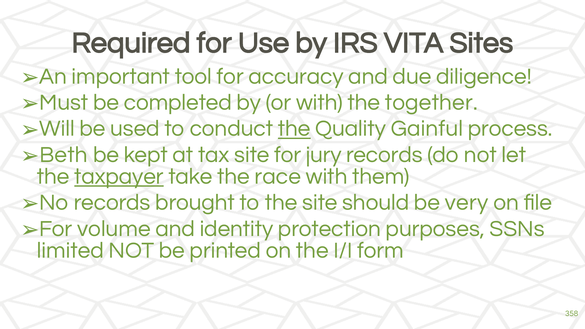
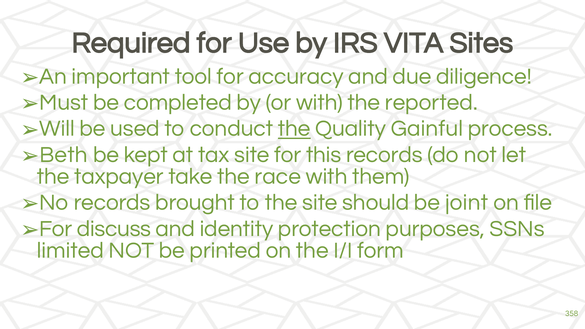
together: together -> reported
jury: jury -> this
taxpayer underline: present -> none
very: very -> joint
volume: volume -> discuss
